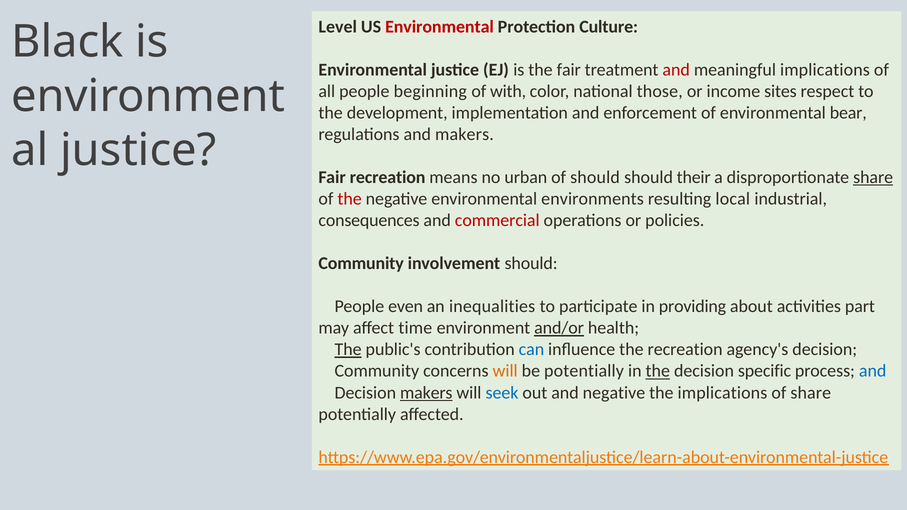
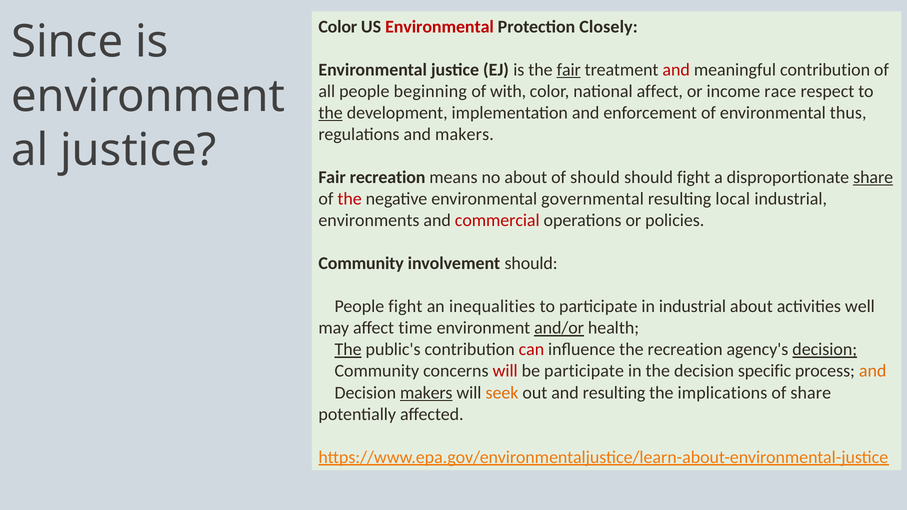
Level at (338, 27): Level -> Color
Culture: Culture -> Closely
Black: Black -> Since
fair at (569, 70) underline: none -> present
meaningful implications: implications -> contribution
national those: those -> affect
sites: sites -> race
the at (331, 113) underline: none -> present
bear: bear -> thus
no urban: urban -> about
should their: their -> fight
environments: environments -> governmental
consequences: consequences -> environments
People even: even -> fight
in providing: providing -> industrial
part: part -> well
can colour: blue -> red
decision at (825, 350) underline: none -> present
will at (505, 371) colour: orange -> red
be potentially: potentially -> participate
the at (658, 371) underline: present -> none
and at (873, 371) colour: blue -> orange
seek colour: blue -> orange
and negative: negative -> resulting
